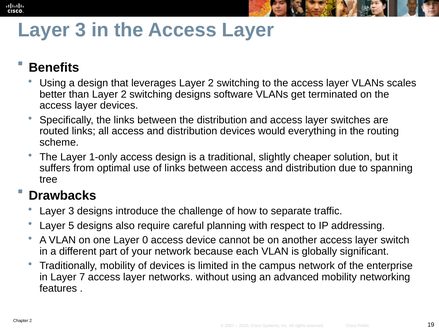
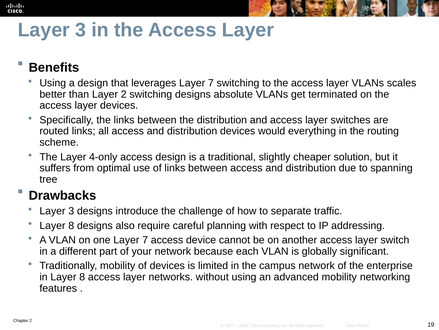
leverages Layer 2: 2 -> 7
software: software -> absolute
1-only: 1-only -> 4-only
5 at (71, 225): 5 -> 8
one Layer 0: 0 -> 7
in Layer 7: 7 -> 8
